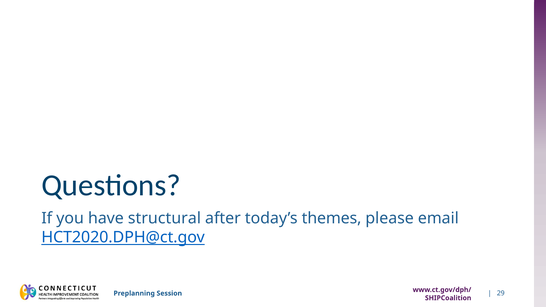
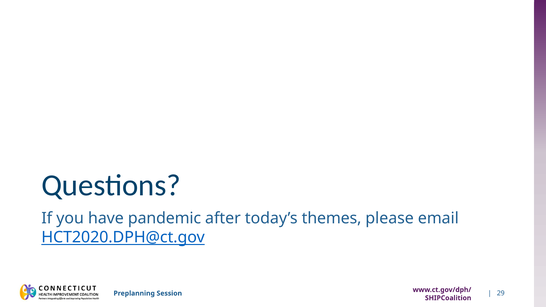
structural: structural -> pandemic
